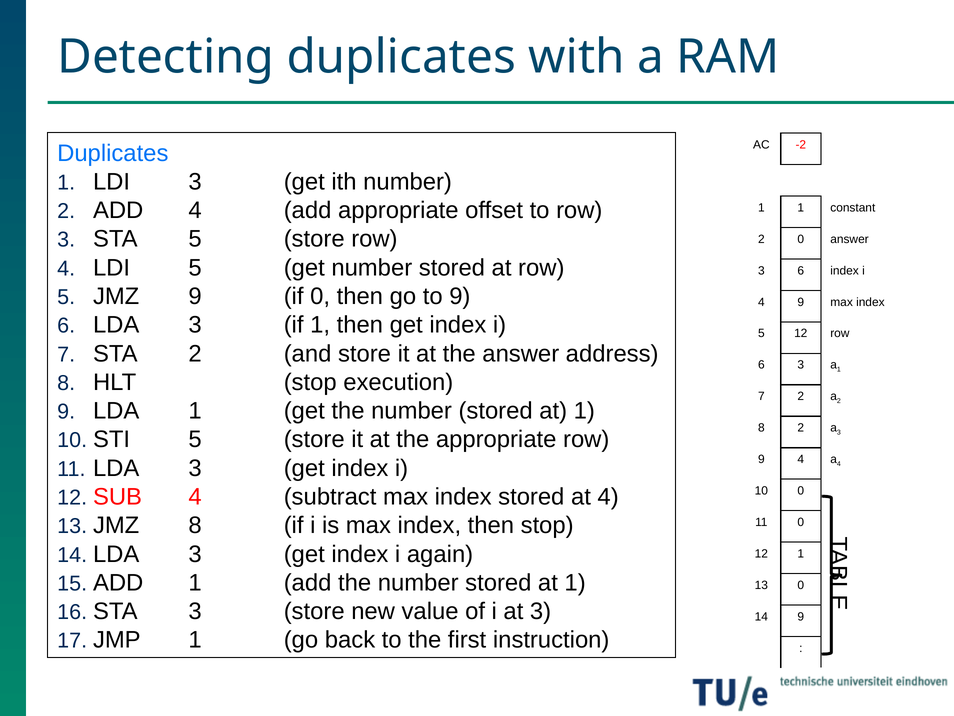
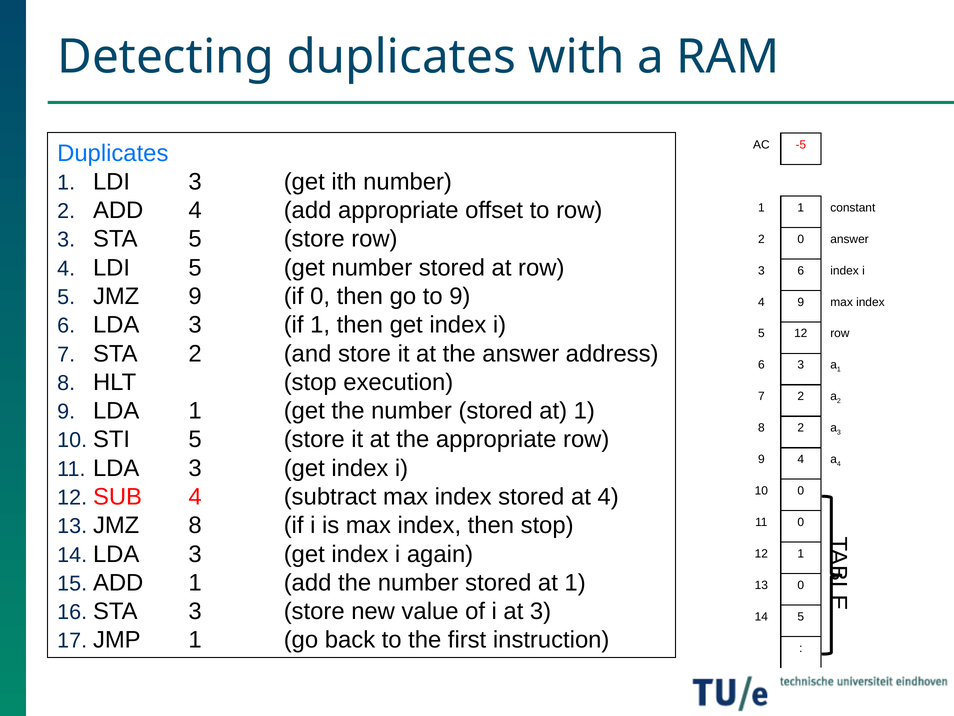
-2: -2 -> -5
14 9: 9 -> 5
